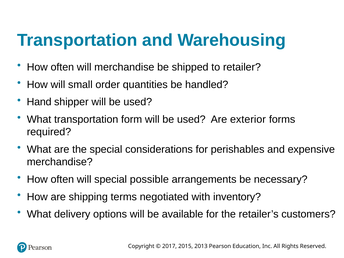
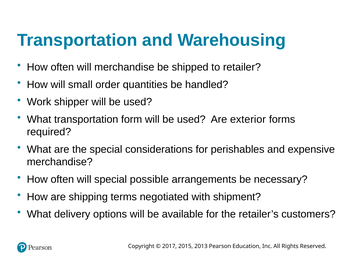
Hand: Hand -> Work
inventory: inventory -> shipment
